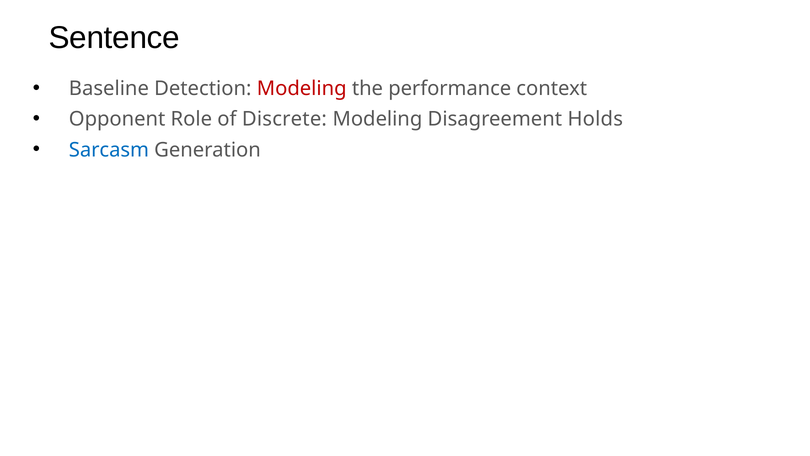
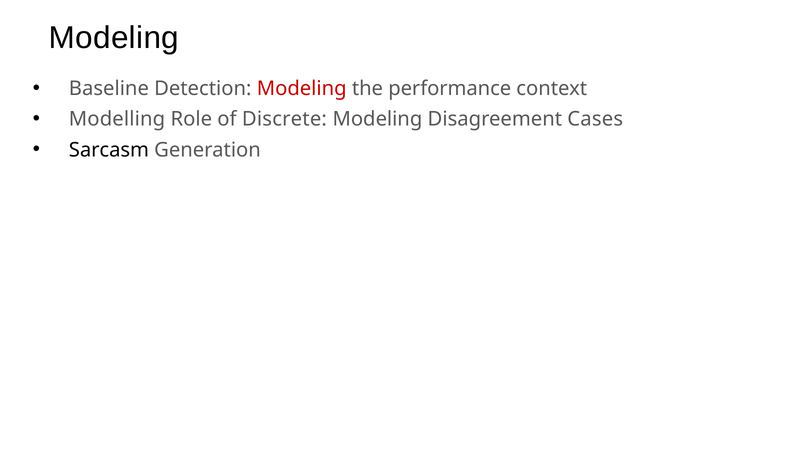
Sentence at (114, 38): Sentence -> Modeling
Opponent: Opponent -> Modelling
Holds: Holds -> Cases
Sarcasm colour: blue -> black
